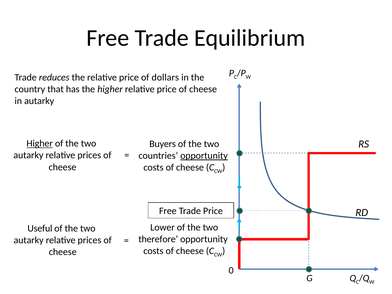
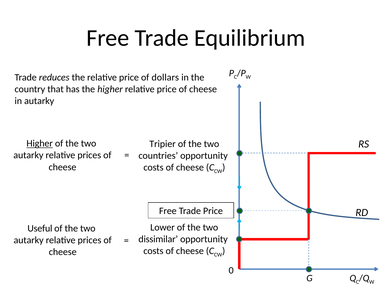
Buyers: Buyers -> Tripier
opportunity at (204, 156) underline: present -> none
therefore: therefore -> dissimilar
